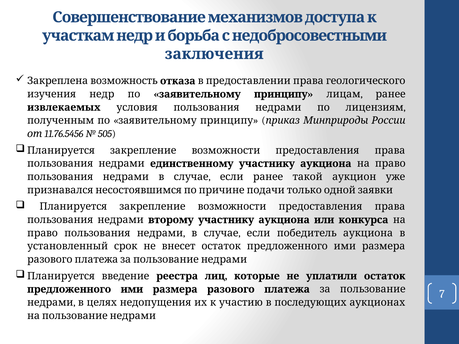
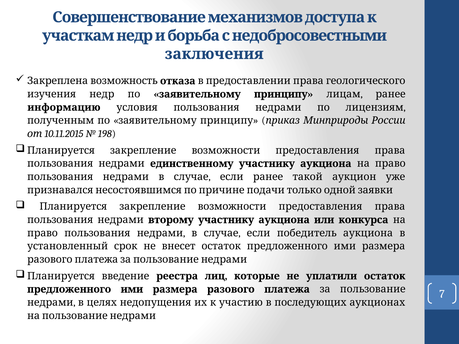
извлекаемых: извлекаемых -> информацию
11.76.5456: 11.76.5456 -> 10.11.2015
505: 505 -> 198
